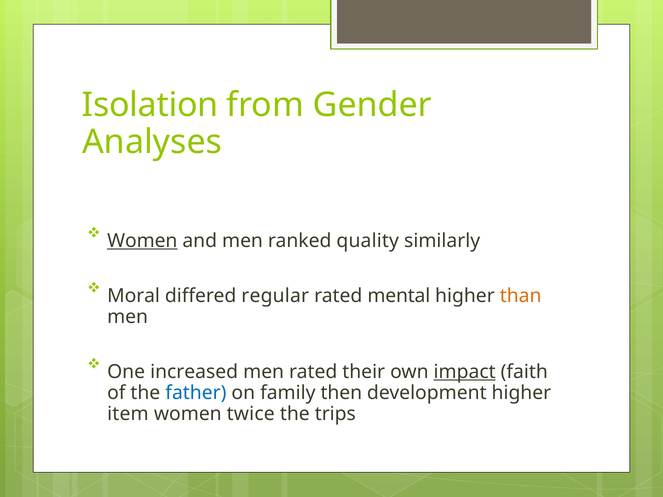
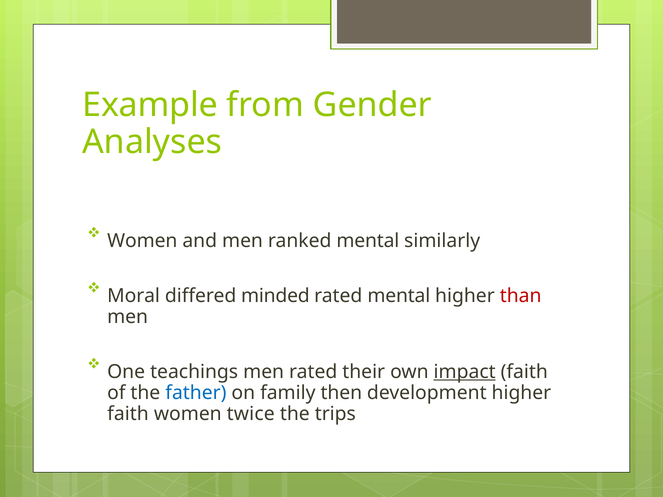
Isolation: Isolation -> Example
Women at (142, 241) underline: present -> none
ranked quality: quality -> mental
regular: regular -> minded
than colour: orange -> red
increased: increased -> teachings
item at (128, 414): item -> faith
